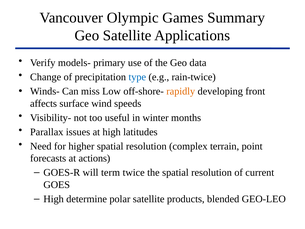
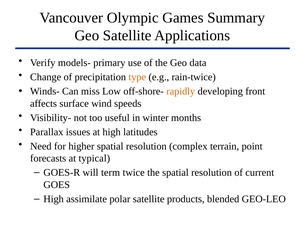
type colour: blue -> orange
actions: actions -> typical
determine: determine -> assimilate
